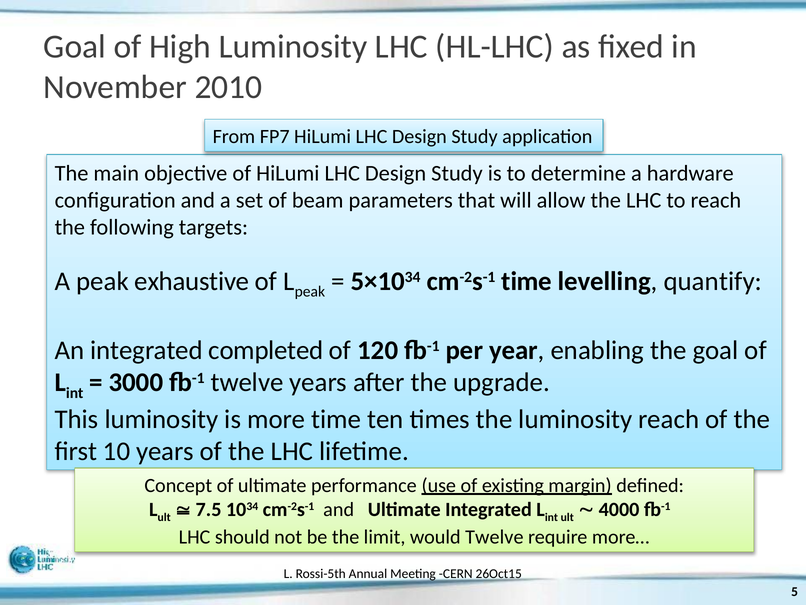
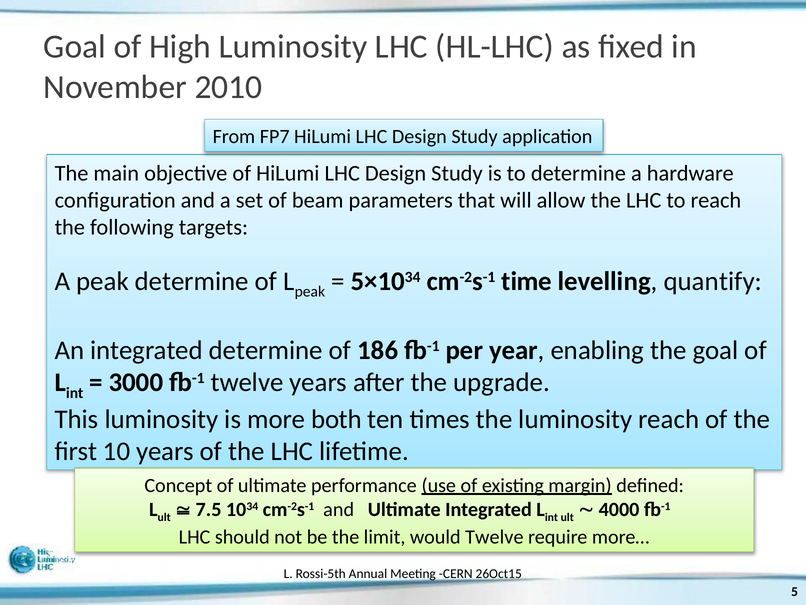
peak exhaustive: exhaustive -> determine
integrated completed: completed -> determine
120: 120 -> 186
more time: time -> both
